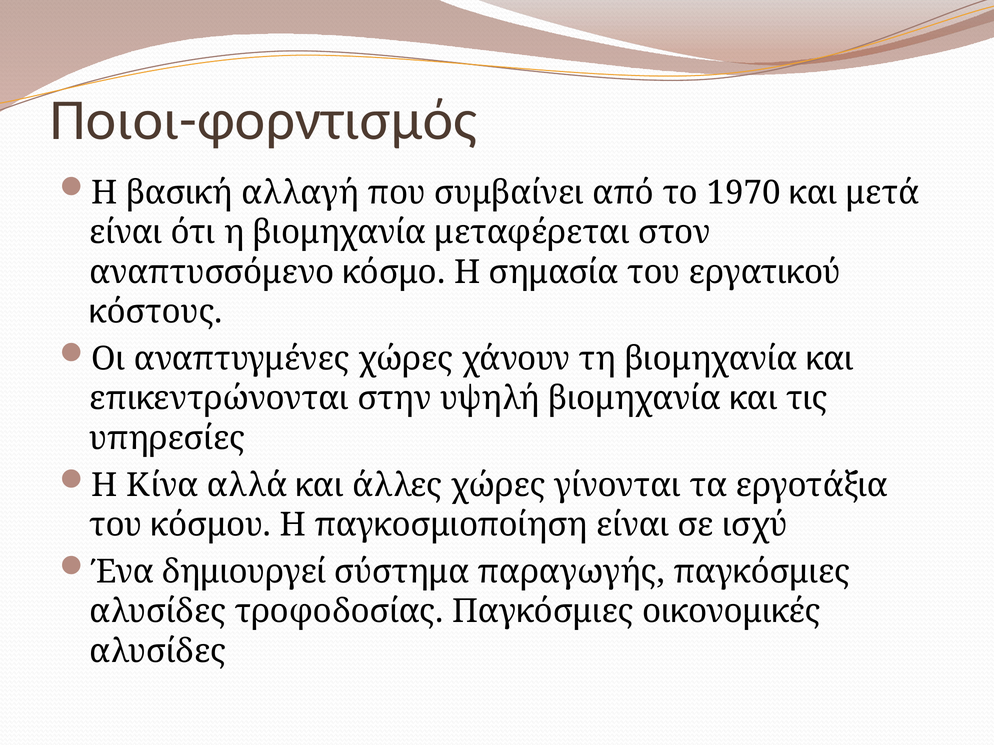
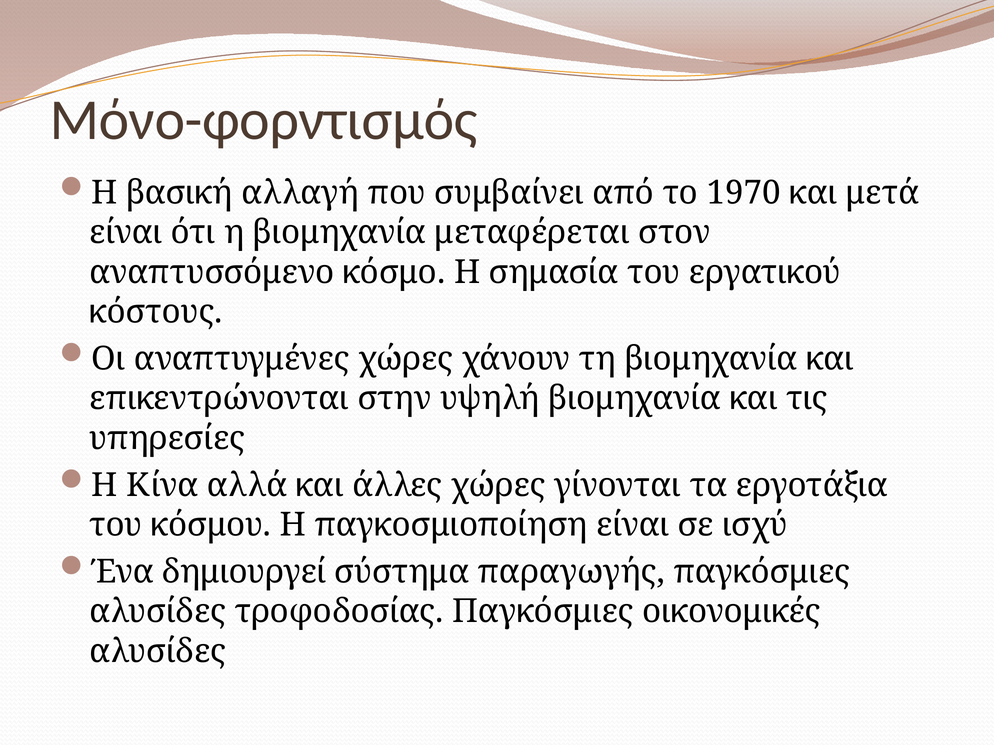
Ποιοι-φορντισμός: Ποιοι-φορντισμός -> Μόνο-φορντισμός
